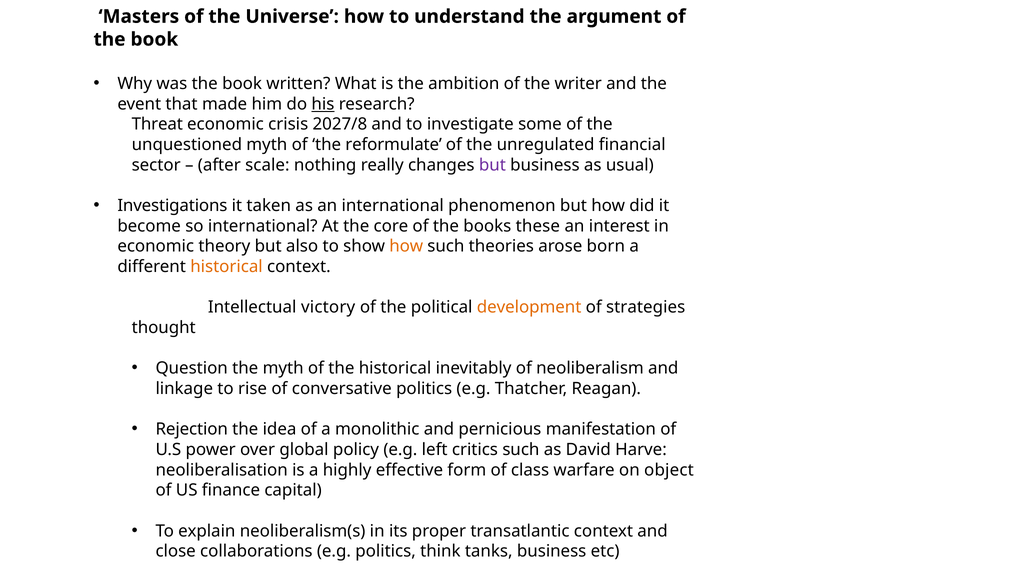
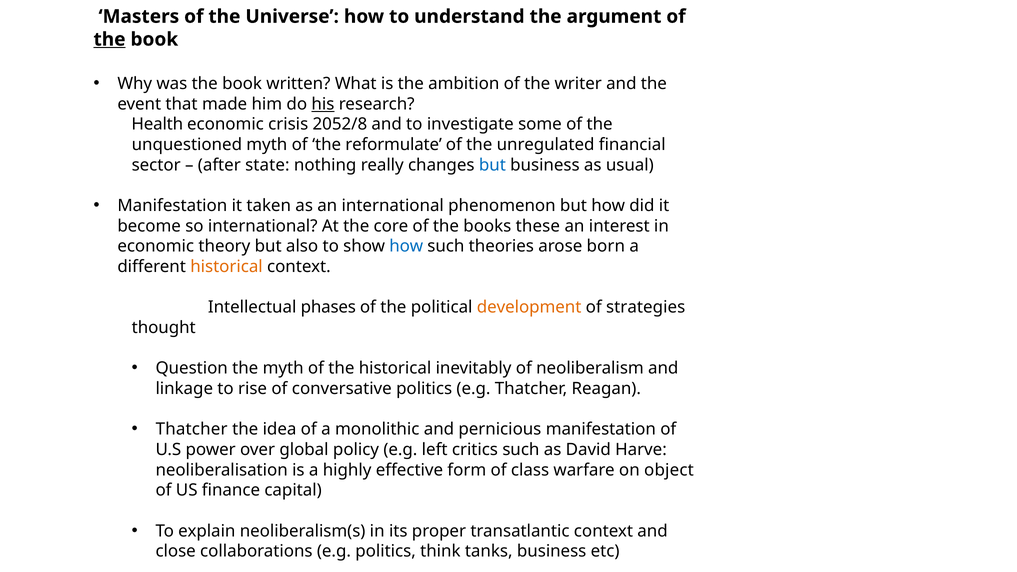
the at (110, 39) underline: none -> present
Threat: Threat -> Health
2027/8: 2027/8 -> 2052/8
scale: scale -> state
but at (492, 165) colour: purple -> blue
Investigations at (172, 206): Investigations -> Manifestation
how at (406, 246) colour: orange -> blue
victory: victory -> phases
Rejection at (192, 429): Rejection -> Thatcher
